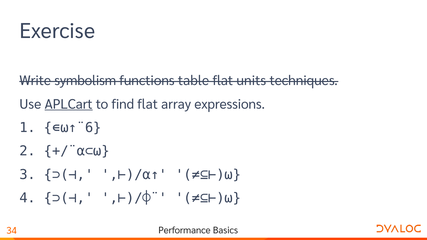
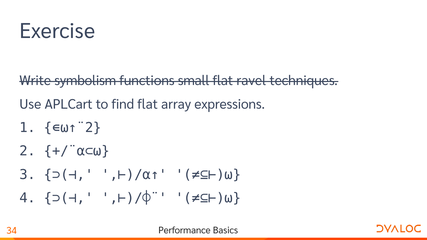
table: table -> small
units: units -> ravel
APLCart underline: present -> none
∊⍵↑¨6: ∊⍵↑¨6 -> ∊⍵↑¨2
